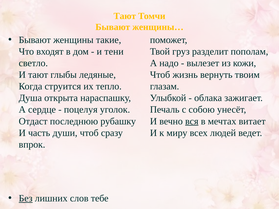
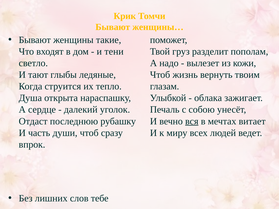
Тают at (125, 16): Тают -> Крик
поцелуя: поцелуя -> далекий
Без underline: present -> none
